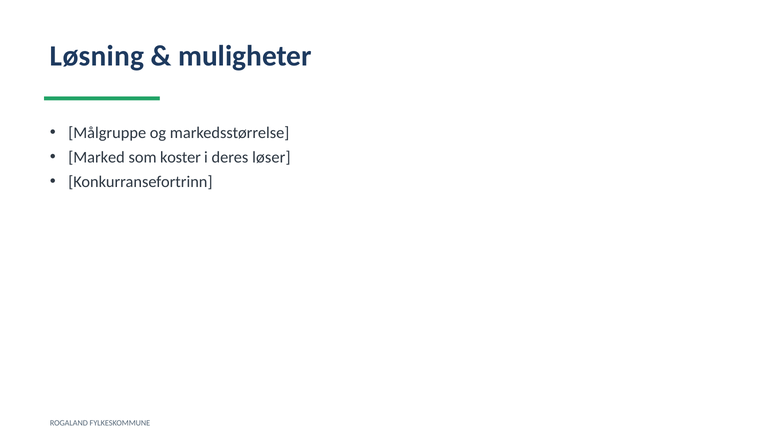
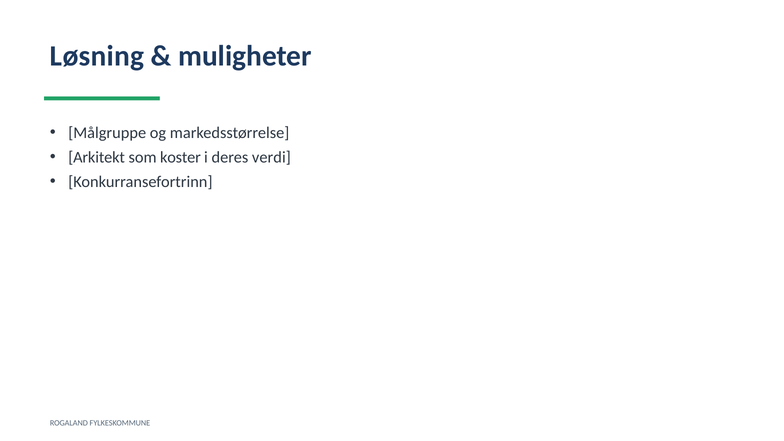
Marked: Marked -> Arkitekt
løser: løser -> verdi
